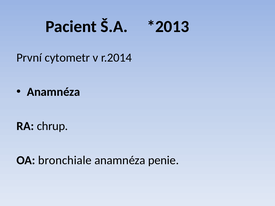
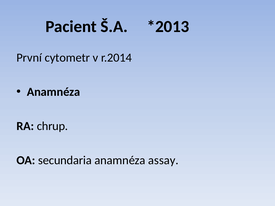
bronchiale: bronchiale -> secundaria
penie: penie -> assay
